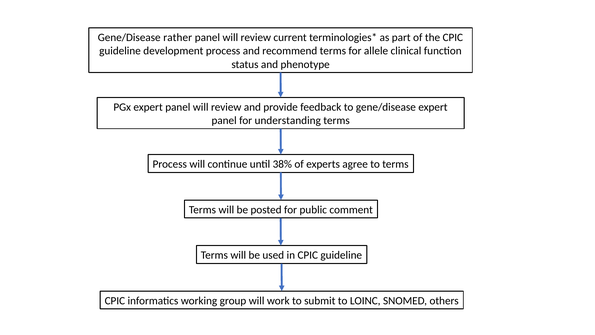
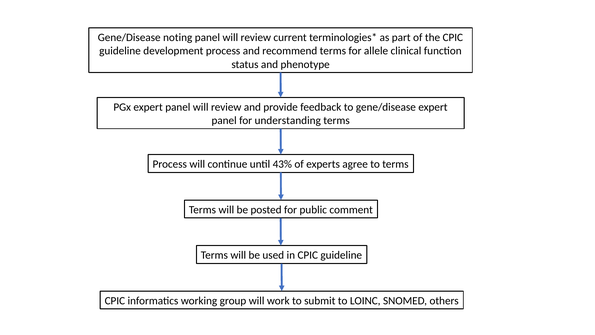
rather: rather -> noting
38%: 38% -> 43%
